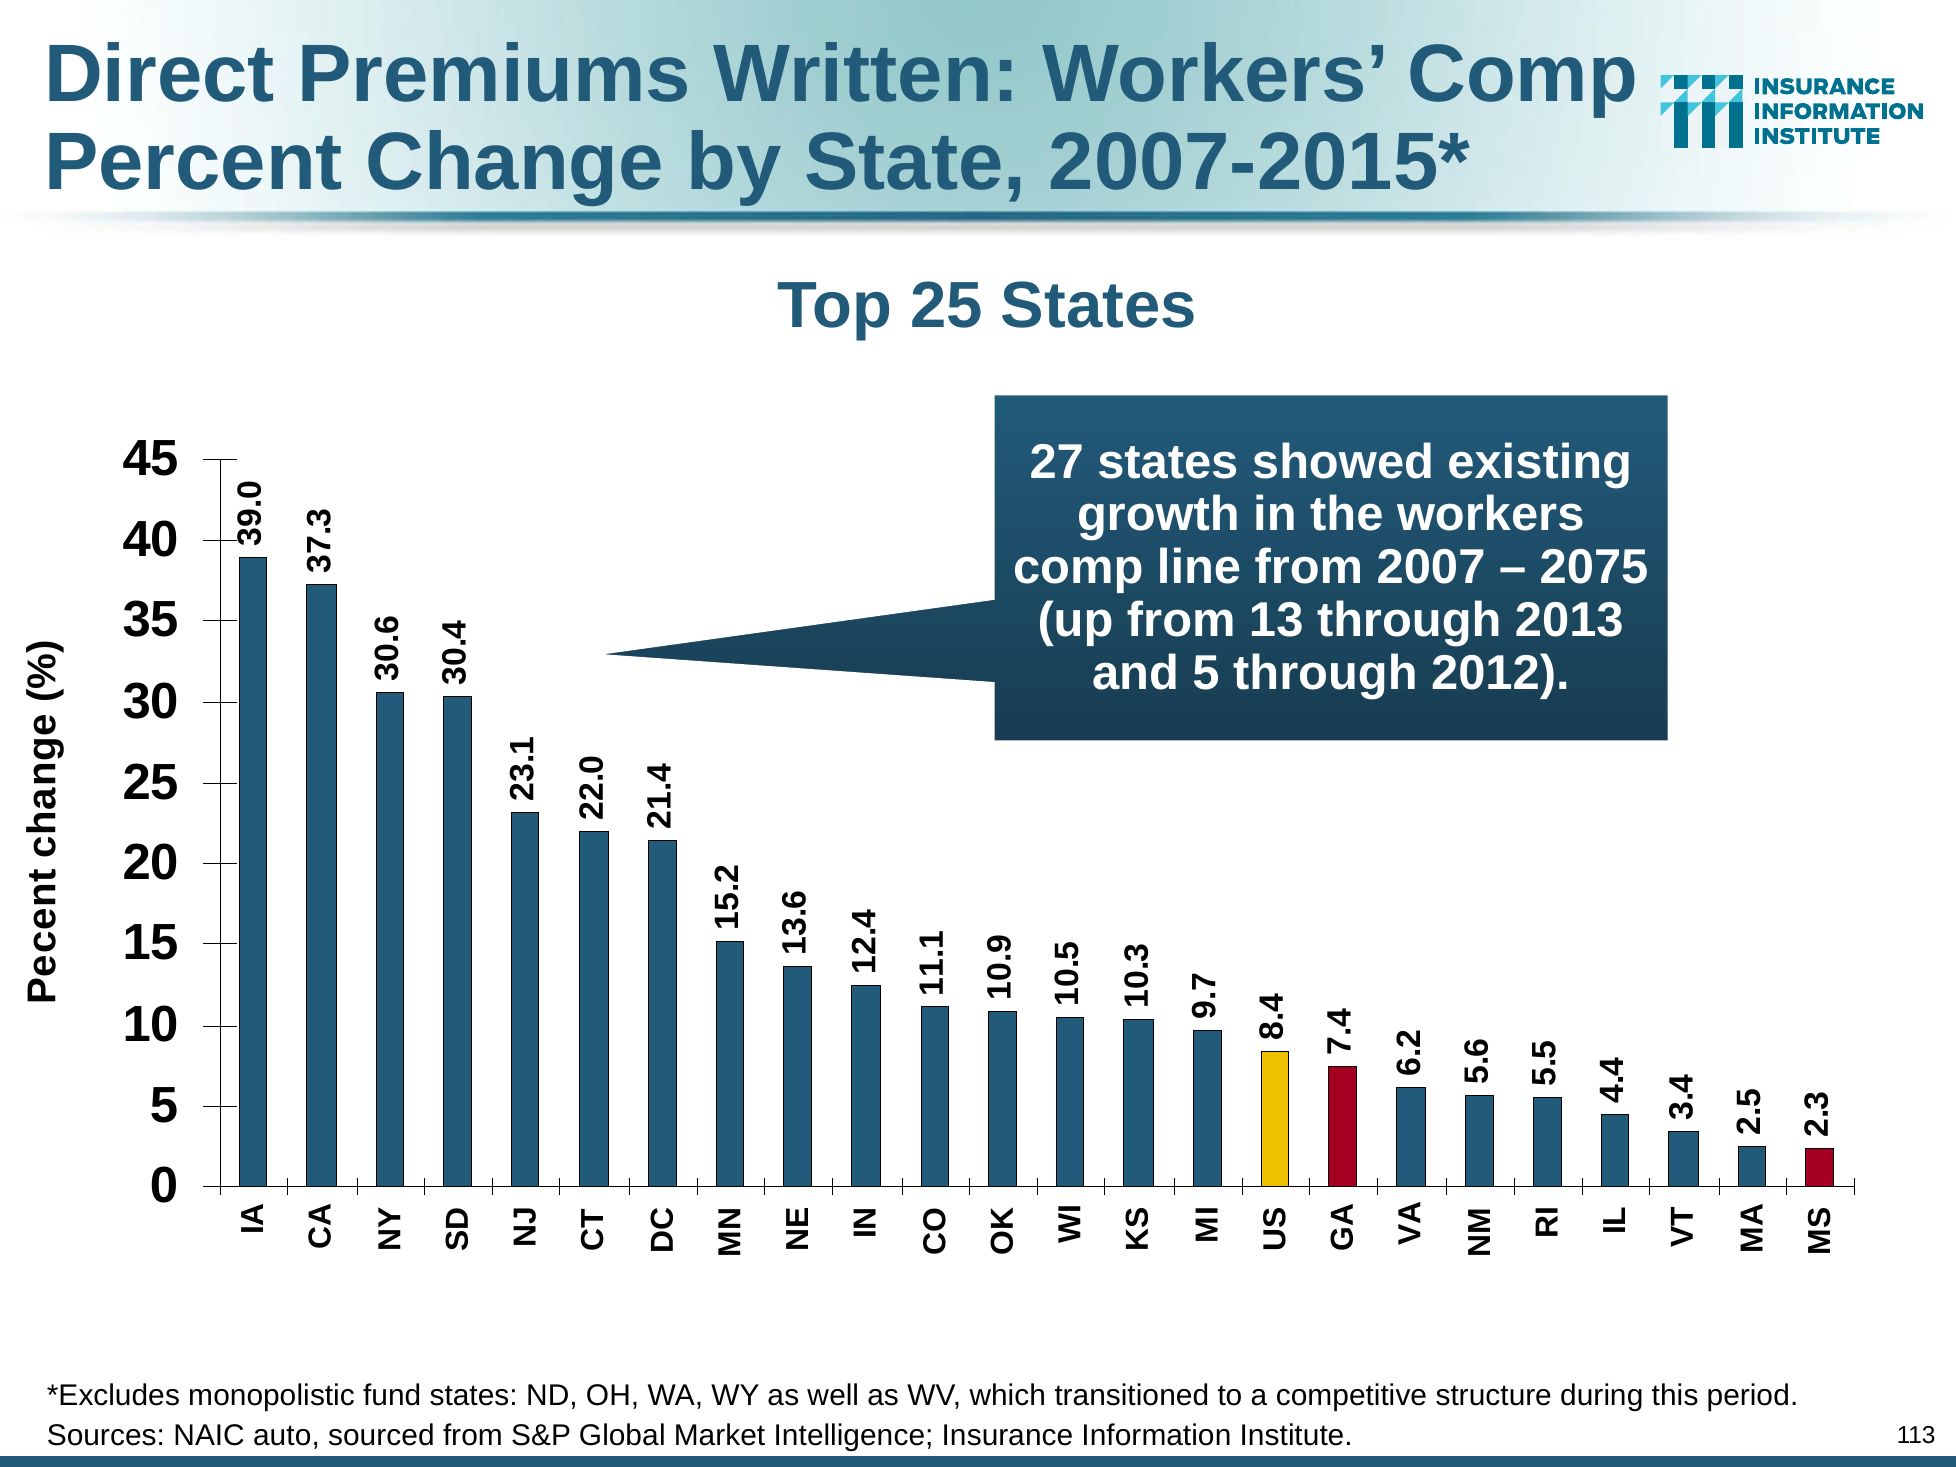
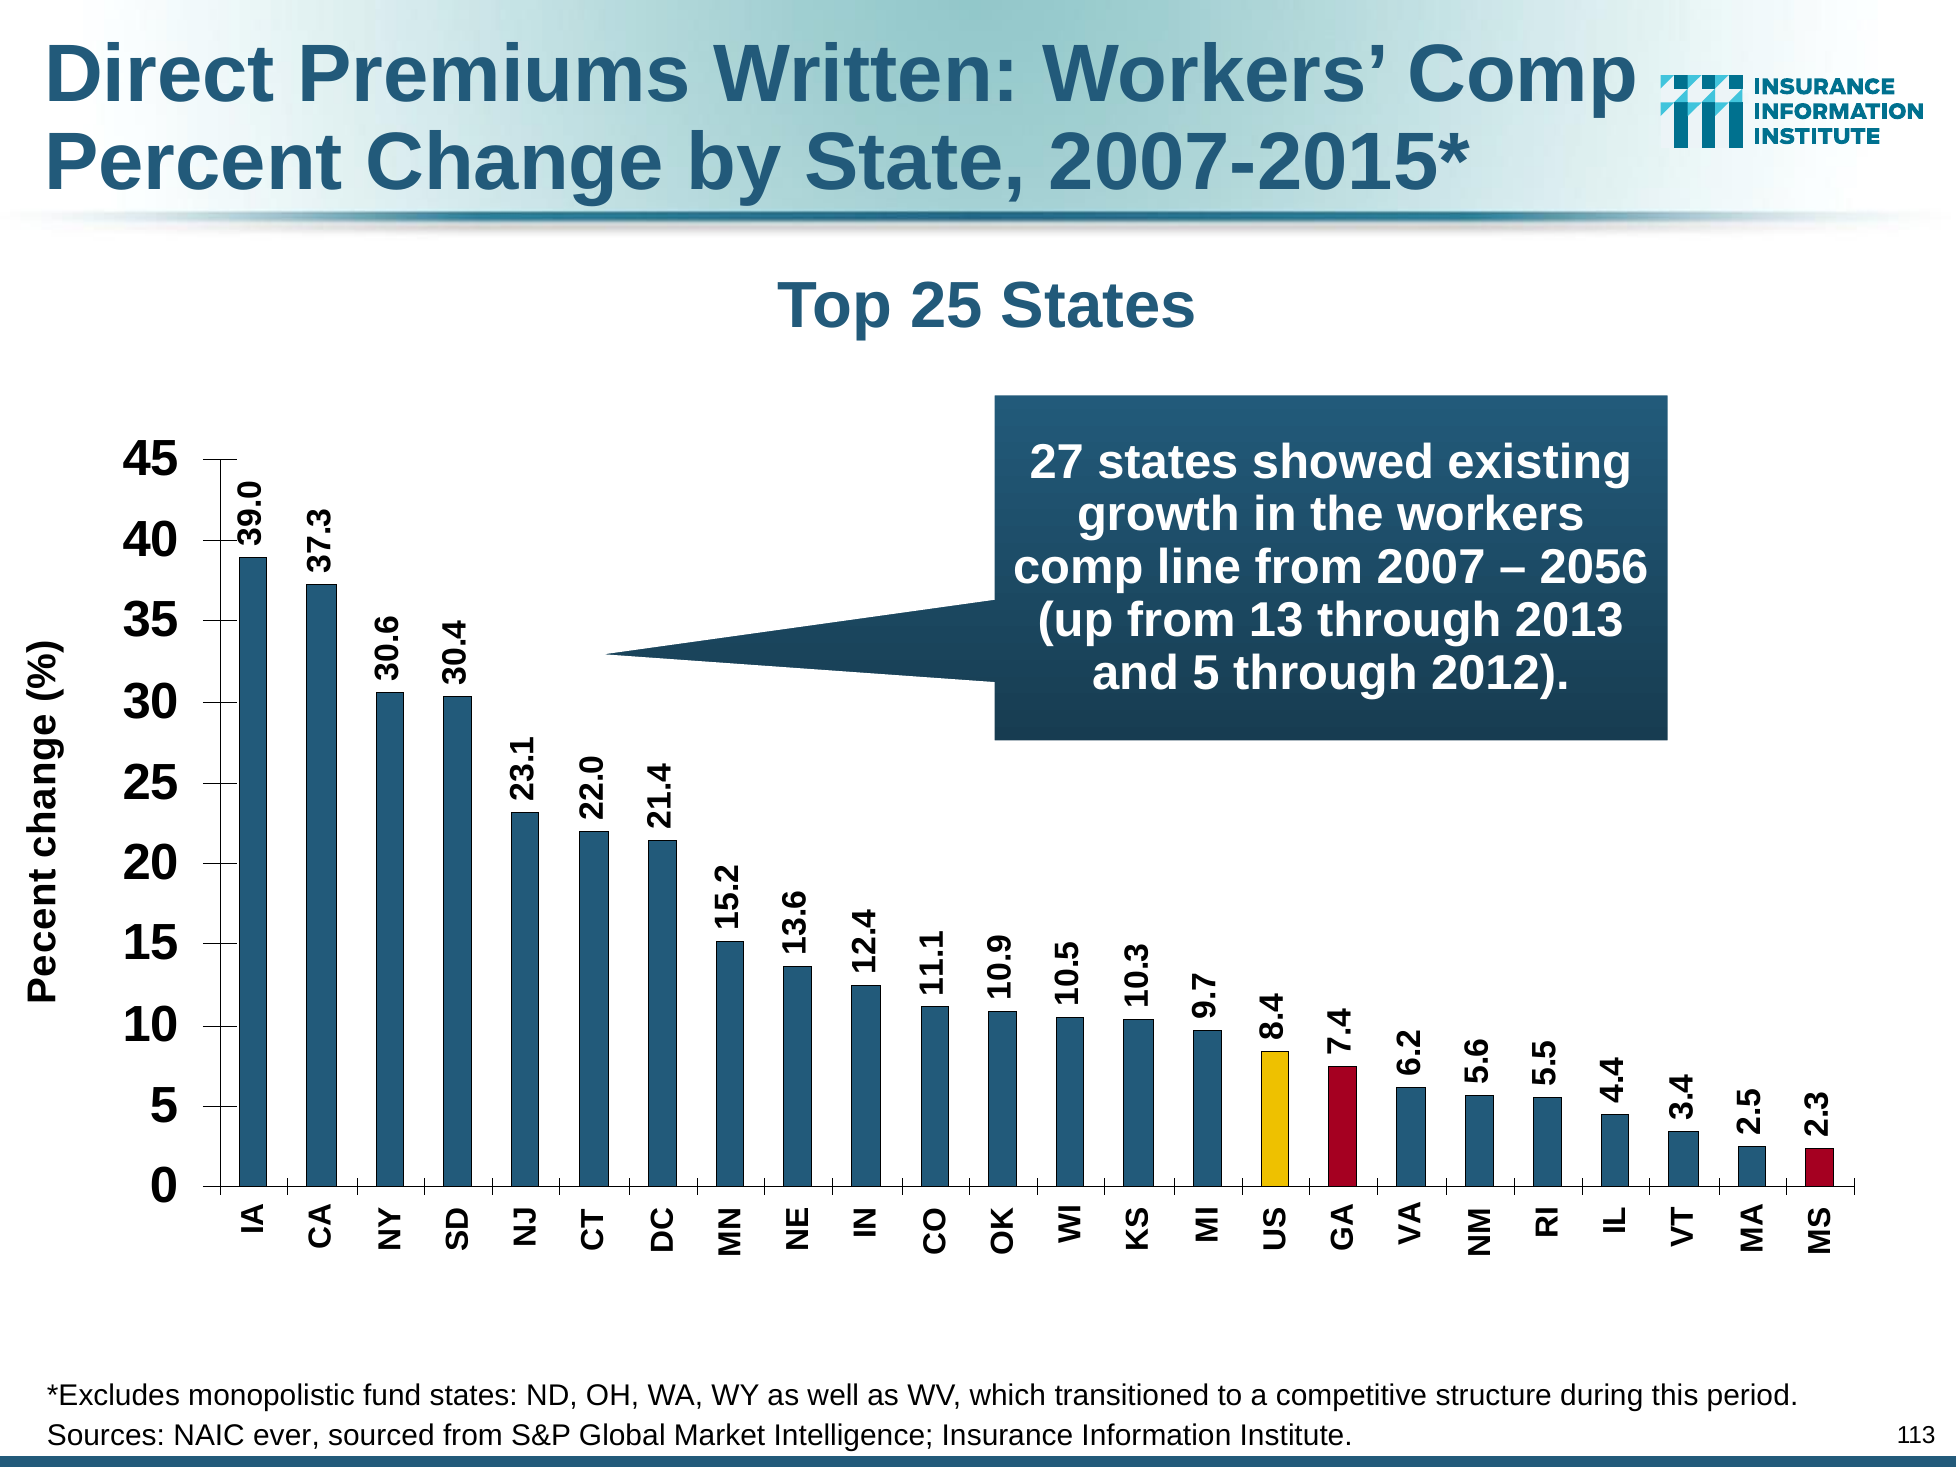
2075: 2075 -> 2056
auto: auto -> ever
